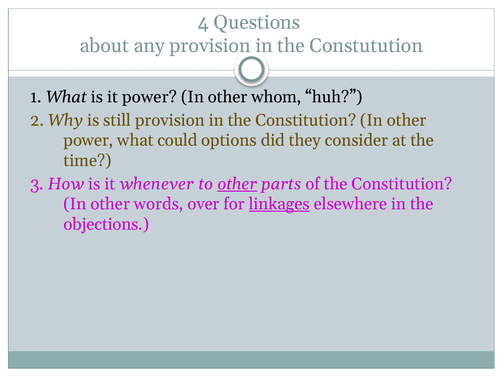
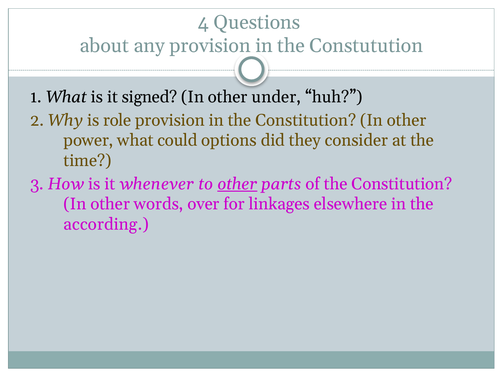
it power: power -> signed
whom: whom -> under
still: still -> role
linkages underline: present -> none
objections: objections -> according
